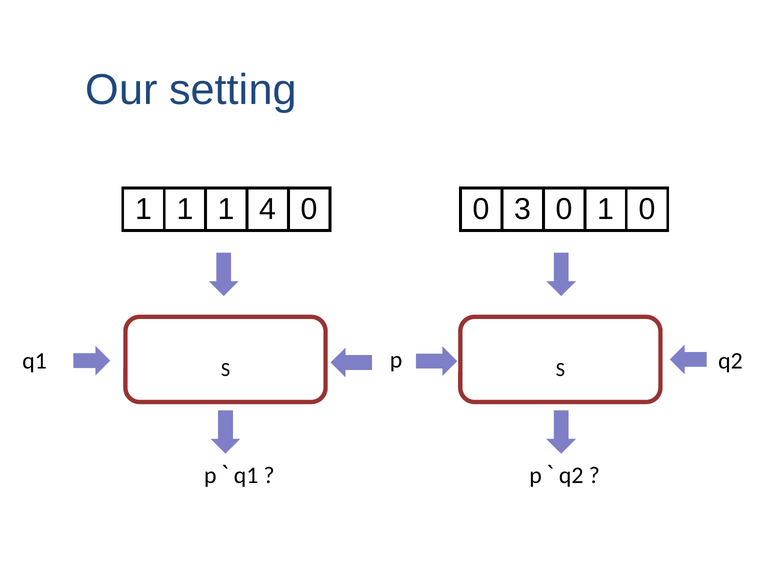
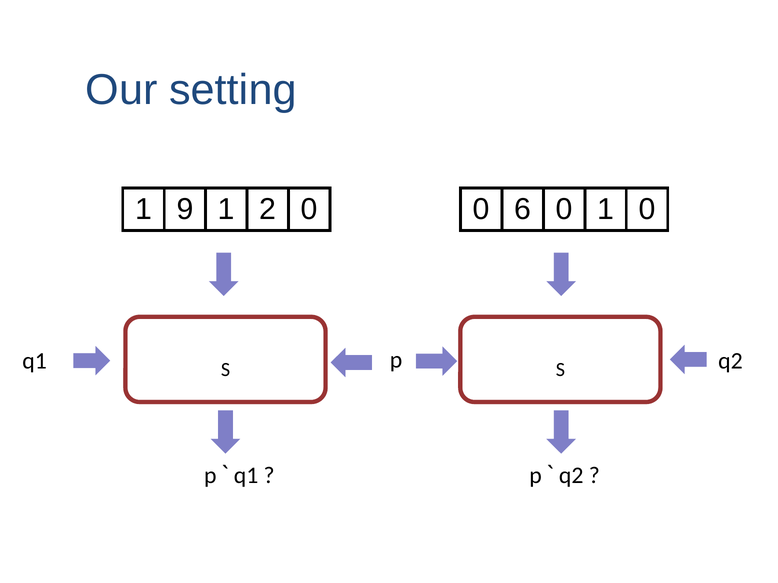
1 at (185, 209): 1 -> 9
4: 4 -> 2
3: 3 -> 6
